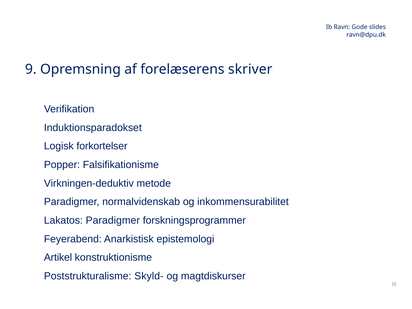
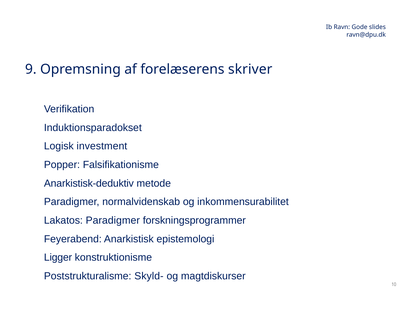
forkortelser: forkortelser -> investment
Virkningen-deduktiv: Virkningen-deduktiv -> Anarkistisk-deduktiv
Artikel: Artikel -> Ligger
